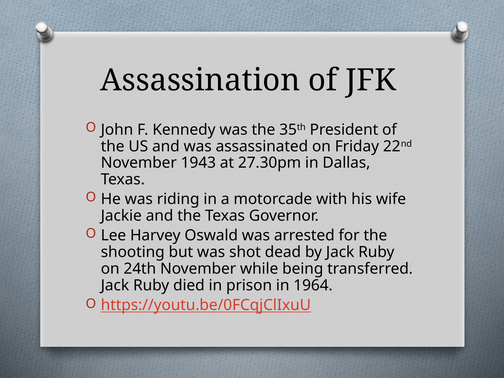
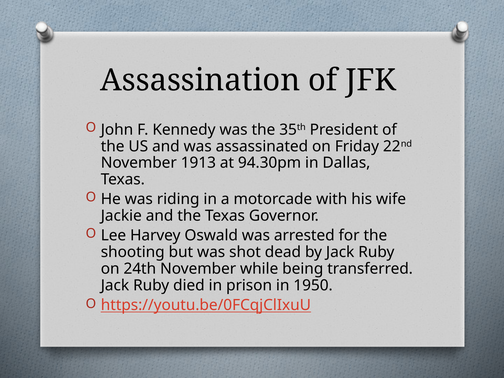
1943: 1943 -> 1913
27.30pm: 27.30pm -> 94.30pm
1964: 1964 -> 1950
